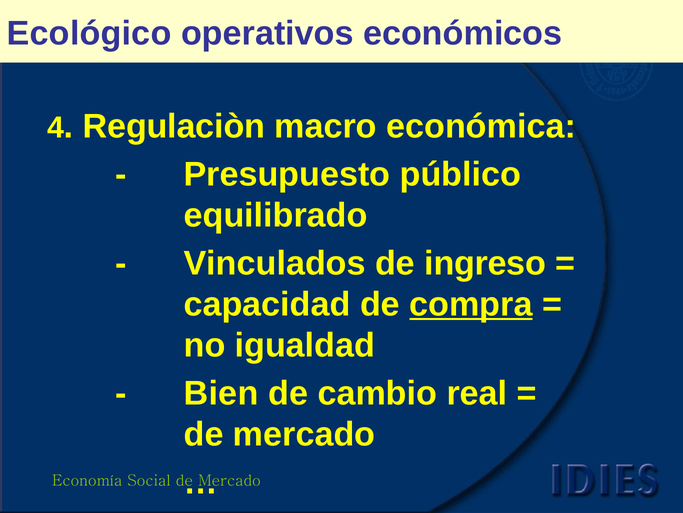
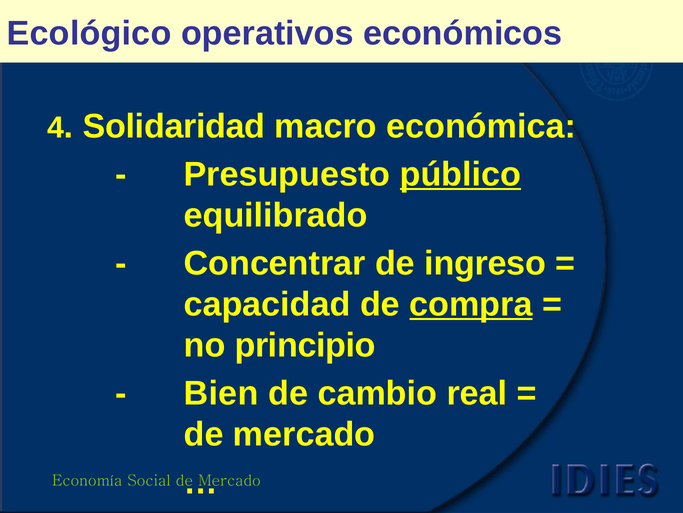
Regulaciòn: Regulaciòn -> Solidaridad
público underline: none -> present
Vinculados: Vinculados -> Concentrar
igualdad: igualdad -> principio
